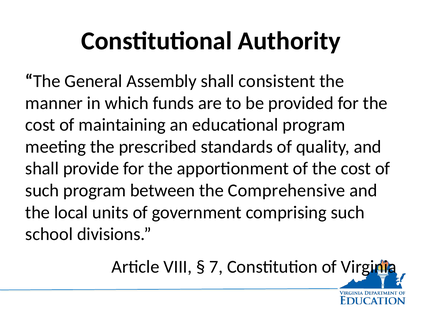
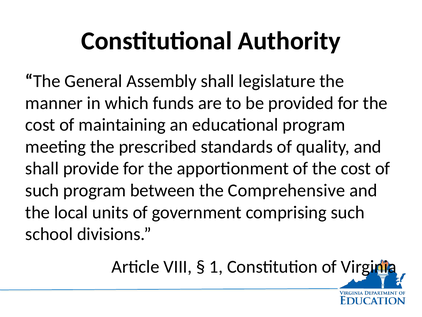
consistent: consistent -> legislature
7: 7 -> 1
